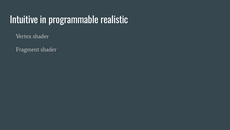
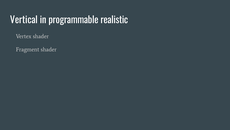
Intuitive: Intuitive -> Vertical
